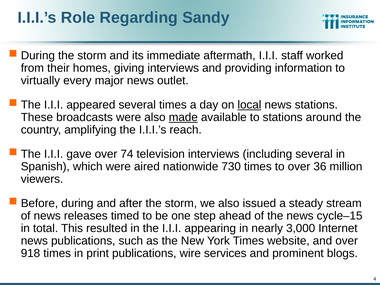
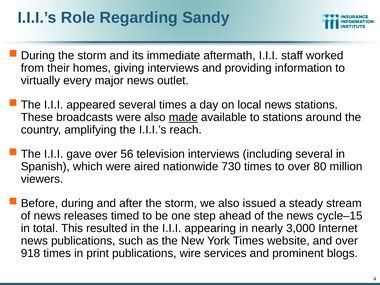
local underline: present -> none
74: 74 -> 56
36: 36 -> 80
